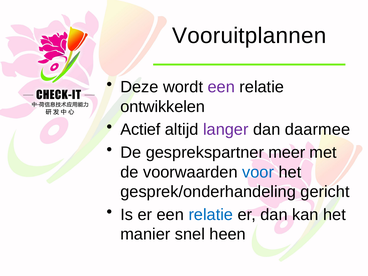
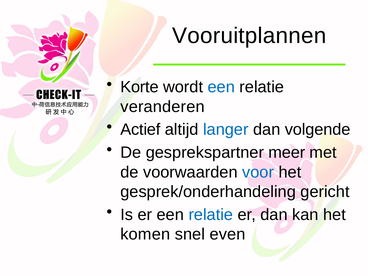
Deze: Deze -> Korte
een at (221, 87) colour: purple -> blue
ontwikkelen: ontwikkelen -> veranderen
langer colour: purple -> blue
daarmee: daarmee -> volgende
manier: manier -> komen
heen: heen -> even
